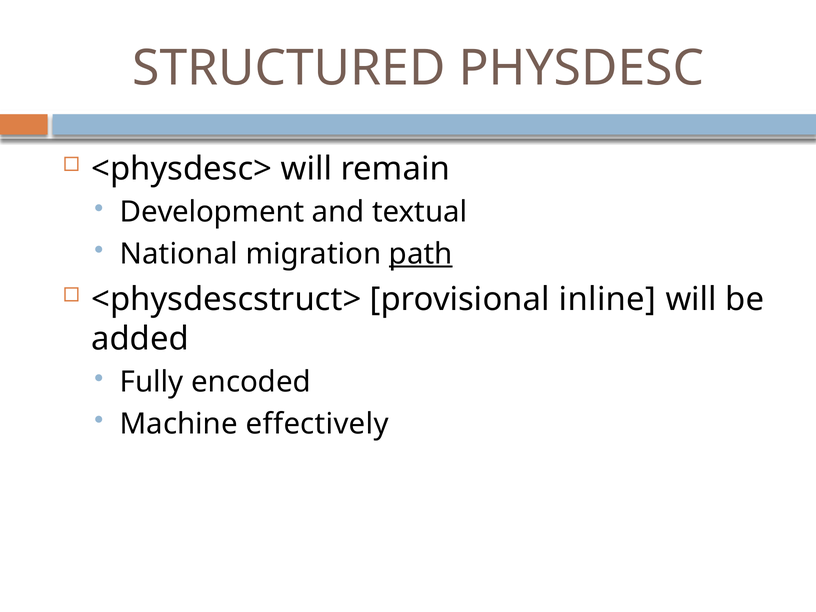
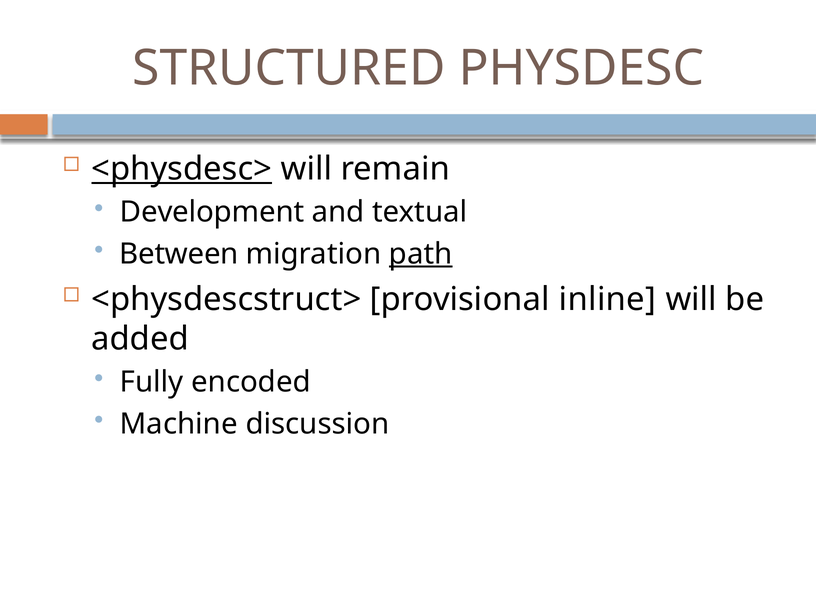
<physdesc> underline: none -> present
National: National -> Between
effectively: effectively -> discussion
